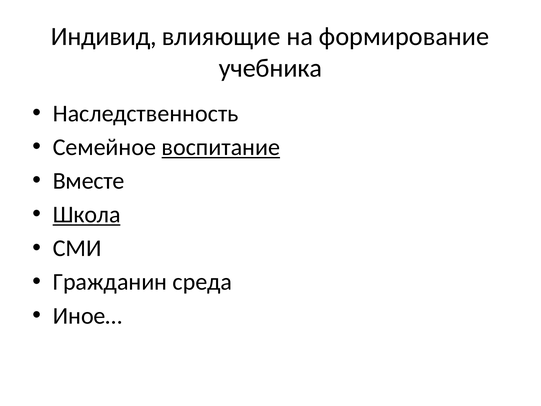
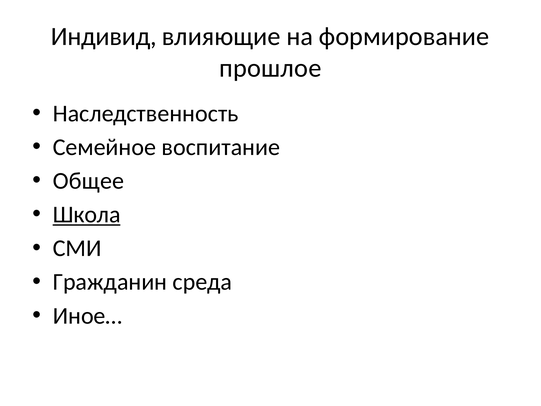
учебника: учебника -> прошлое
воспитание underline: present -> none
Вместе: Вместе -> Общее
